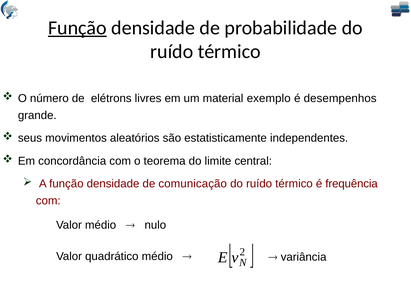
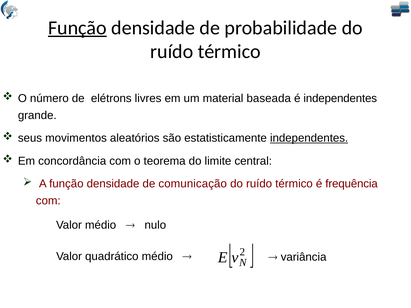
exemplo: exemplo -> baseada
é desempenhos: desempenhos -> independentes
independentes at (309, 138) underline: none -> present
